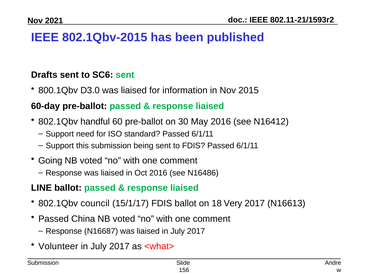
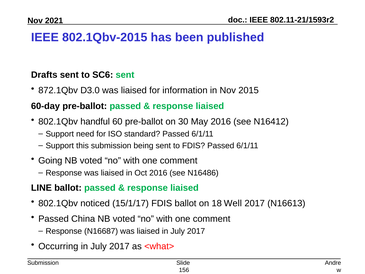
800.1Qbv: 800.1Qbv -> 872.1Qbv
council: council -> noticed
Very: Very -> Well
Volunteer: Volunteer -> Occurring
